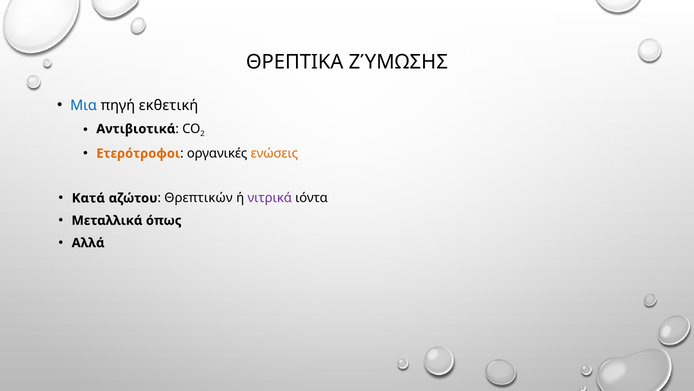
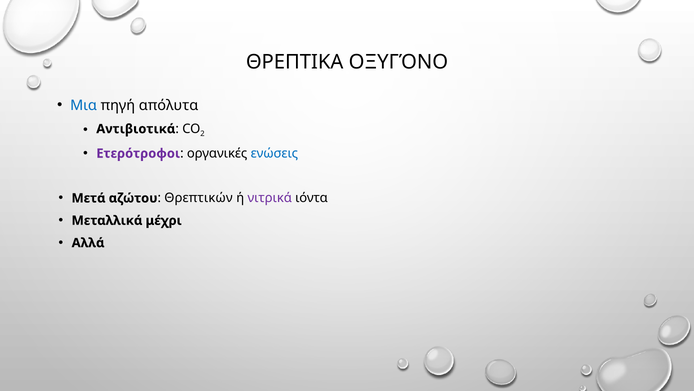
ΖΎΜΩΣΗΣ: ΖΎΜΩΣΗΣ -> ΟΞΥΓΌΝΟ
εκθετική: εκθετική -> απόλυτα
Ετερότροφοι colour: orange -> purple
ενώσεις colour: orange -> blue
Κατά: Κατά -> Μετά
όπως: όπως -> μέχρι
